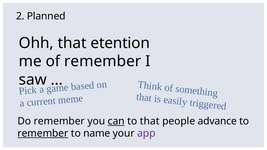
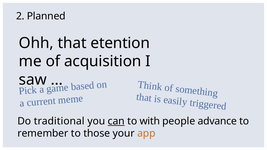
of remember: remember -> acquisition
Do remember: remember -> traditional
to that: that -> with
remember at (43, 133) underline: present -> none
name: name -> those
app colour: purple -> orange
